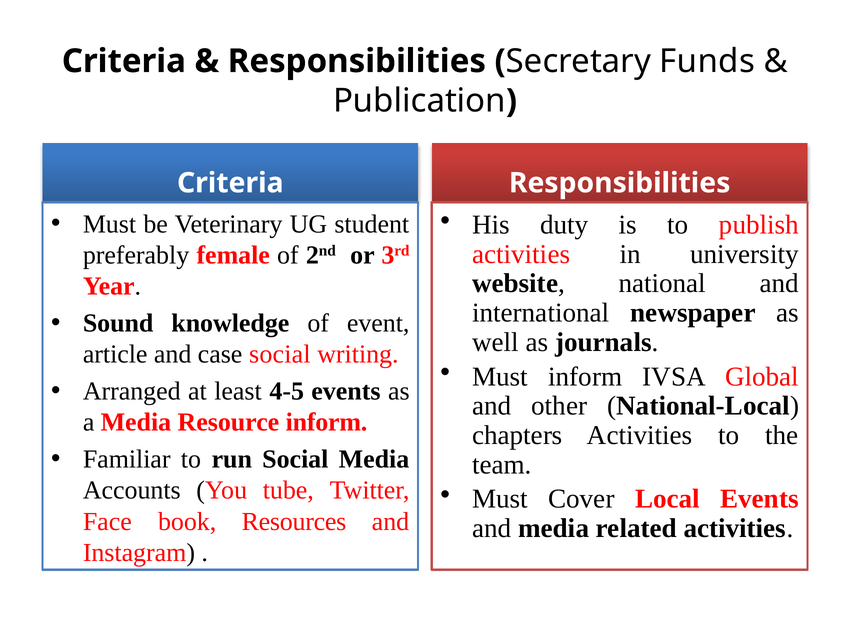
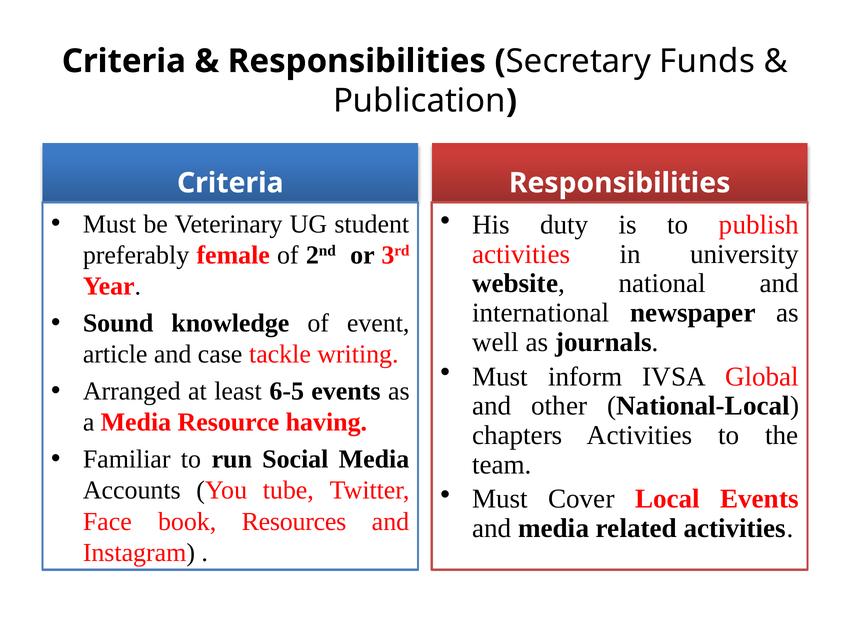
case social: social -> tackle
4-5: 4-5 -> 6-5
Resource inform: inform -> having
